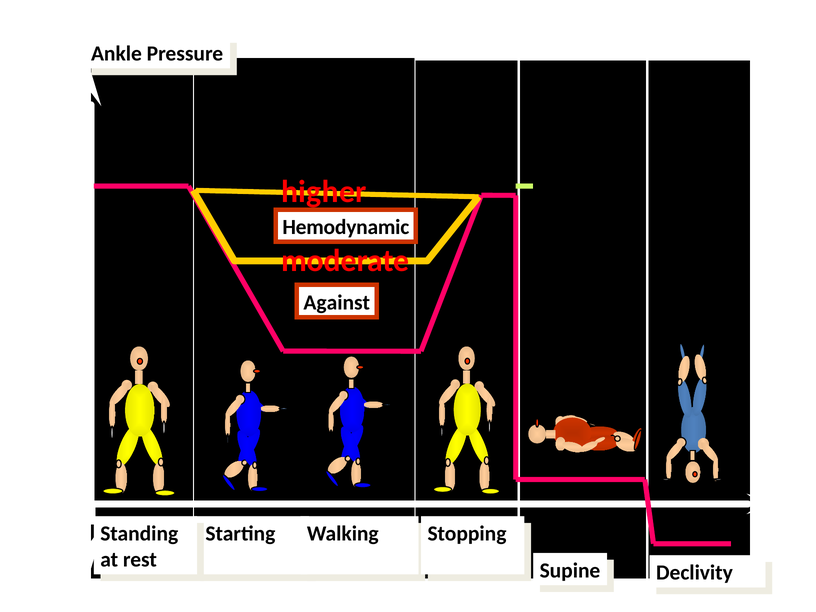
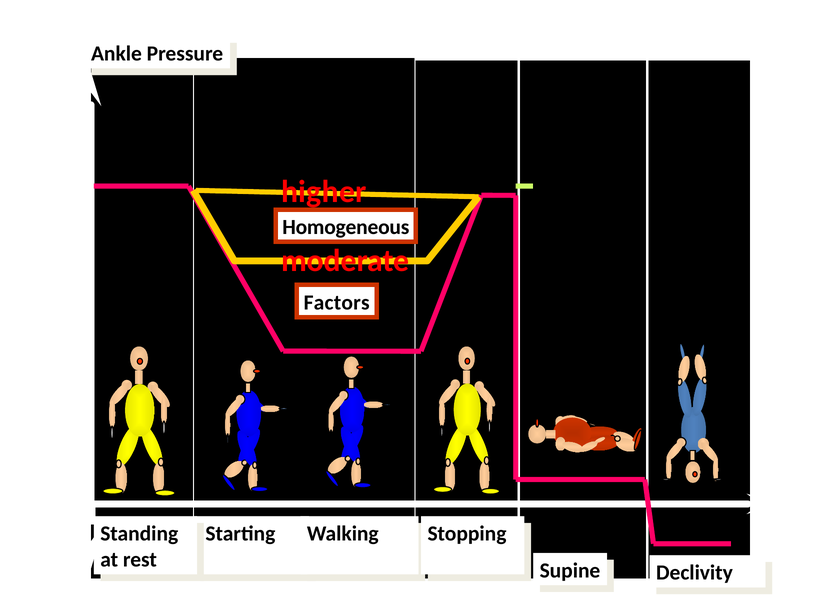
Hemodynamic: Hemodynamic -> Homogeneous
Against: Against -> Factors
